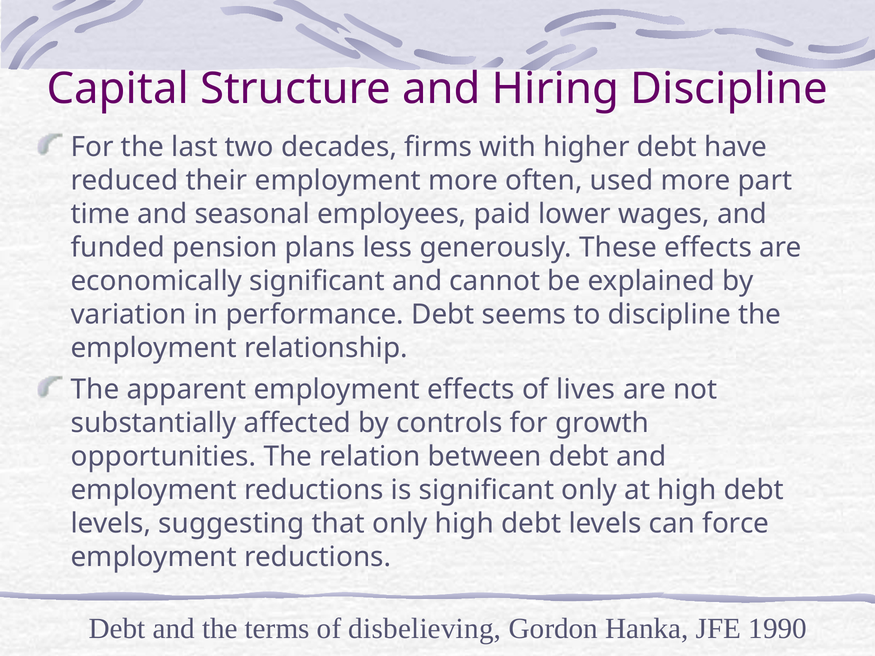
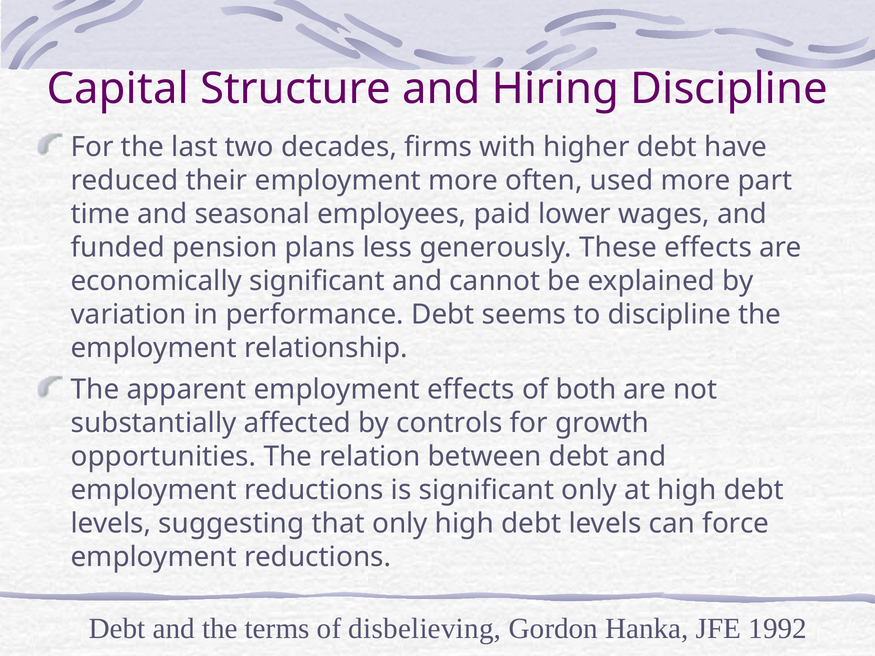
lives: lives -> both
1990: 1990 -> 1992
